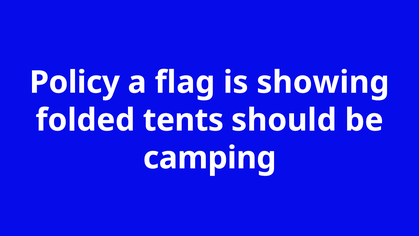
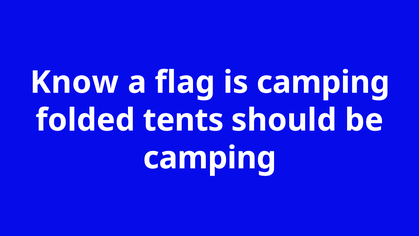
Policy: Policy -> Know
is showing: showing -> camping
